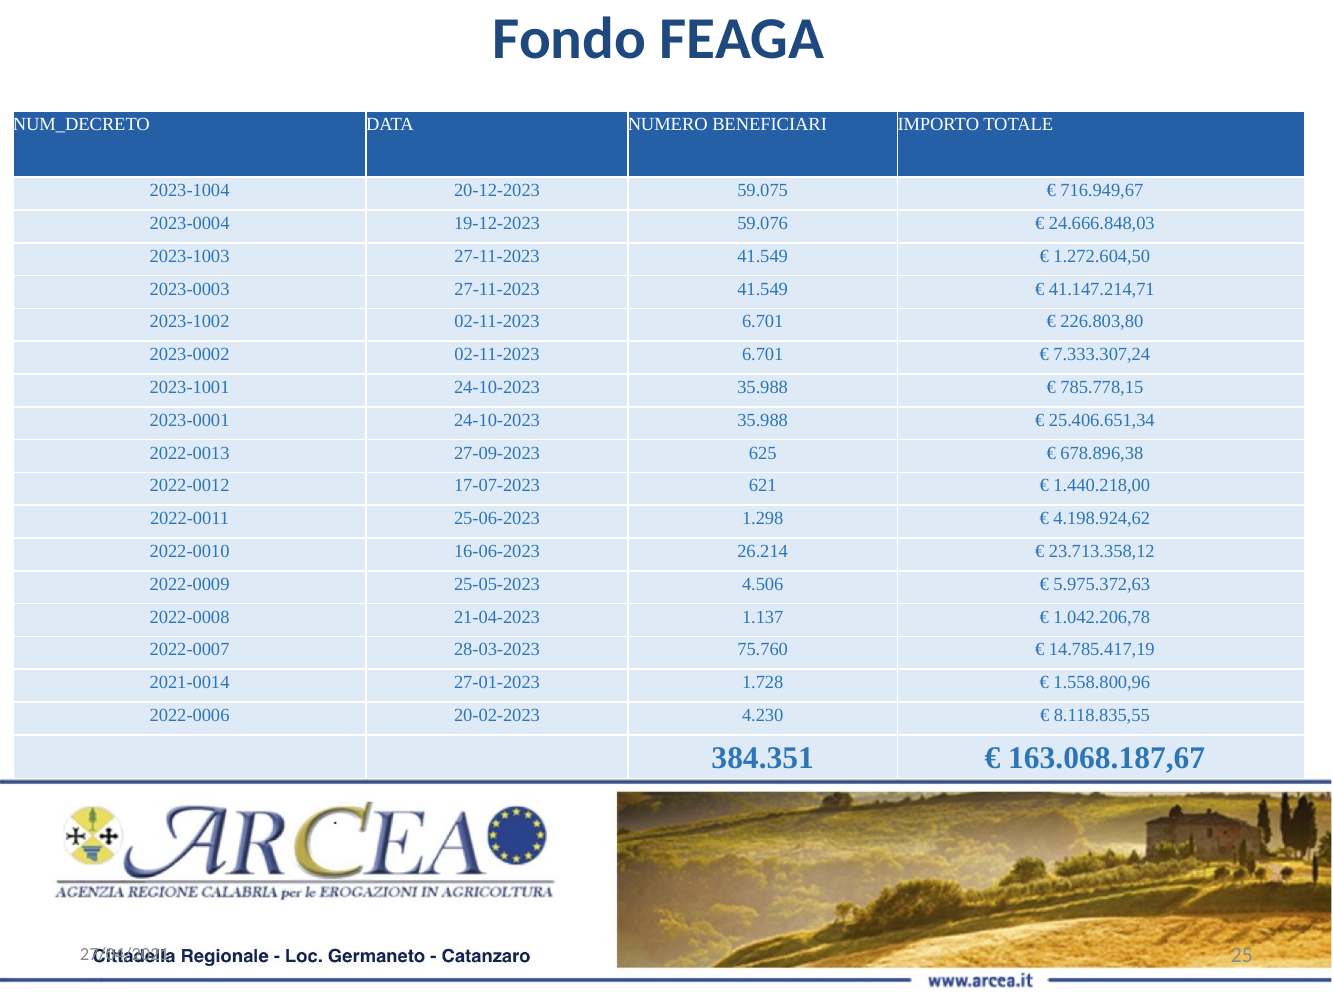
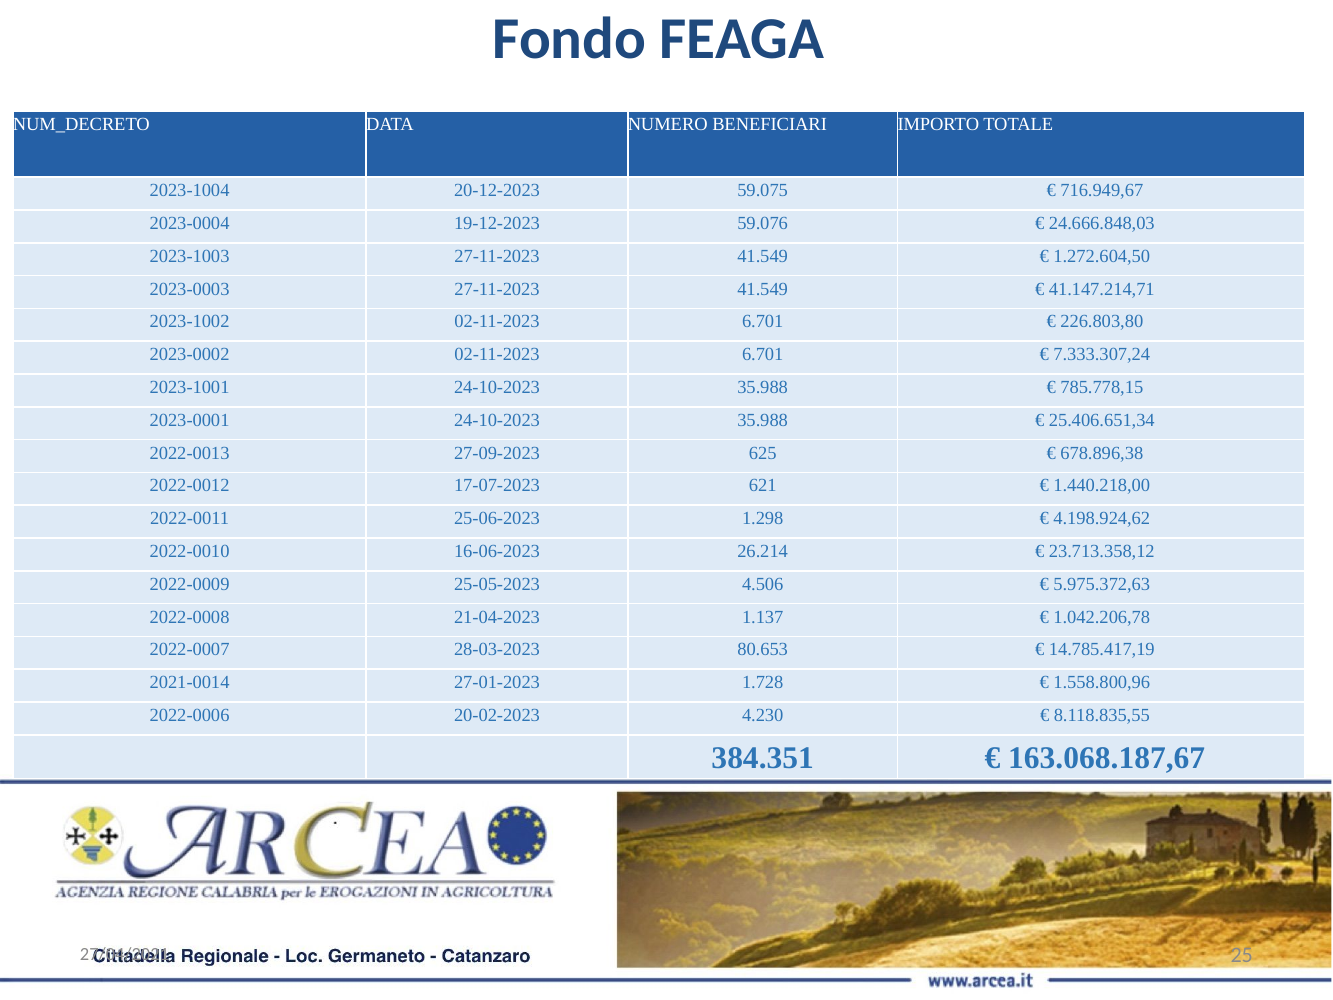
75.760: 75.760 -> 80.653
